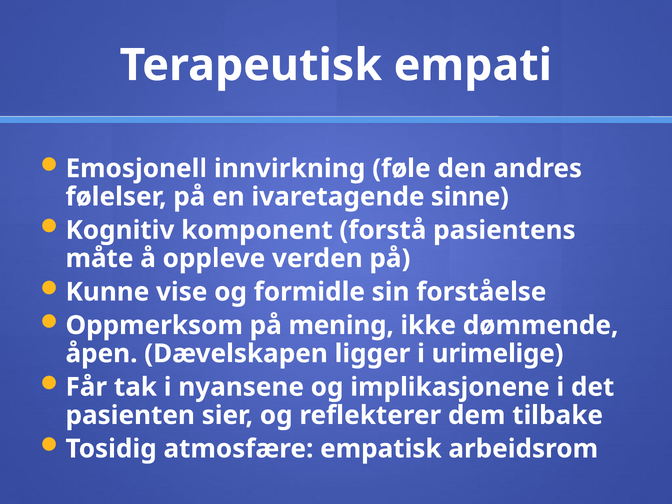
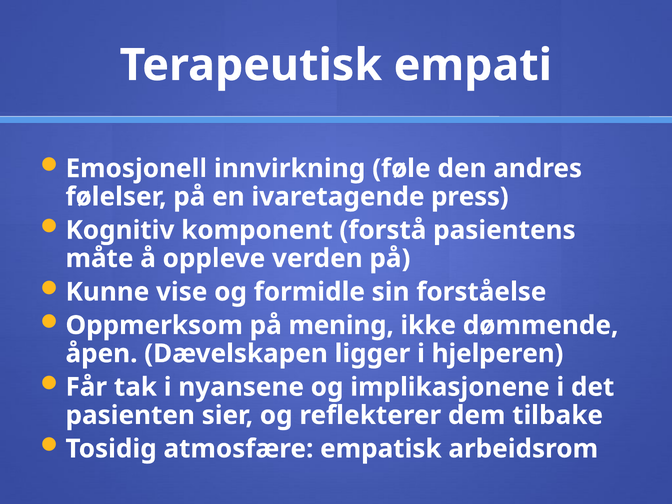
sinne: sinne -> press
urimelige: urimelige -> hjelperen
